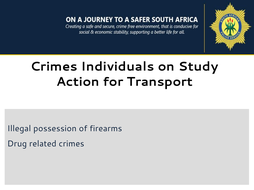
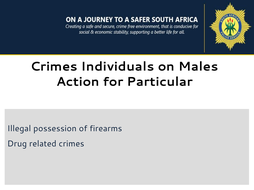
Study: Study -> Males
Transport: Transport -> Particular
